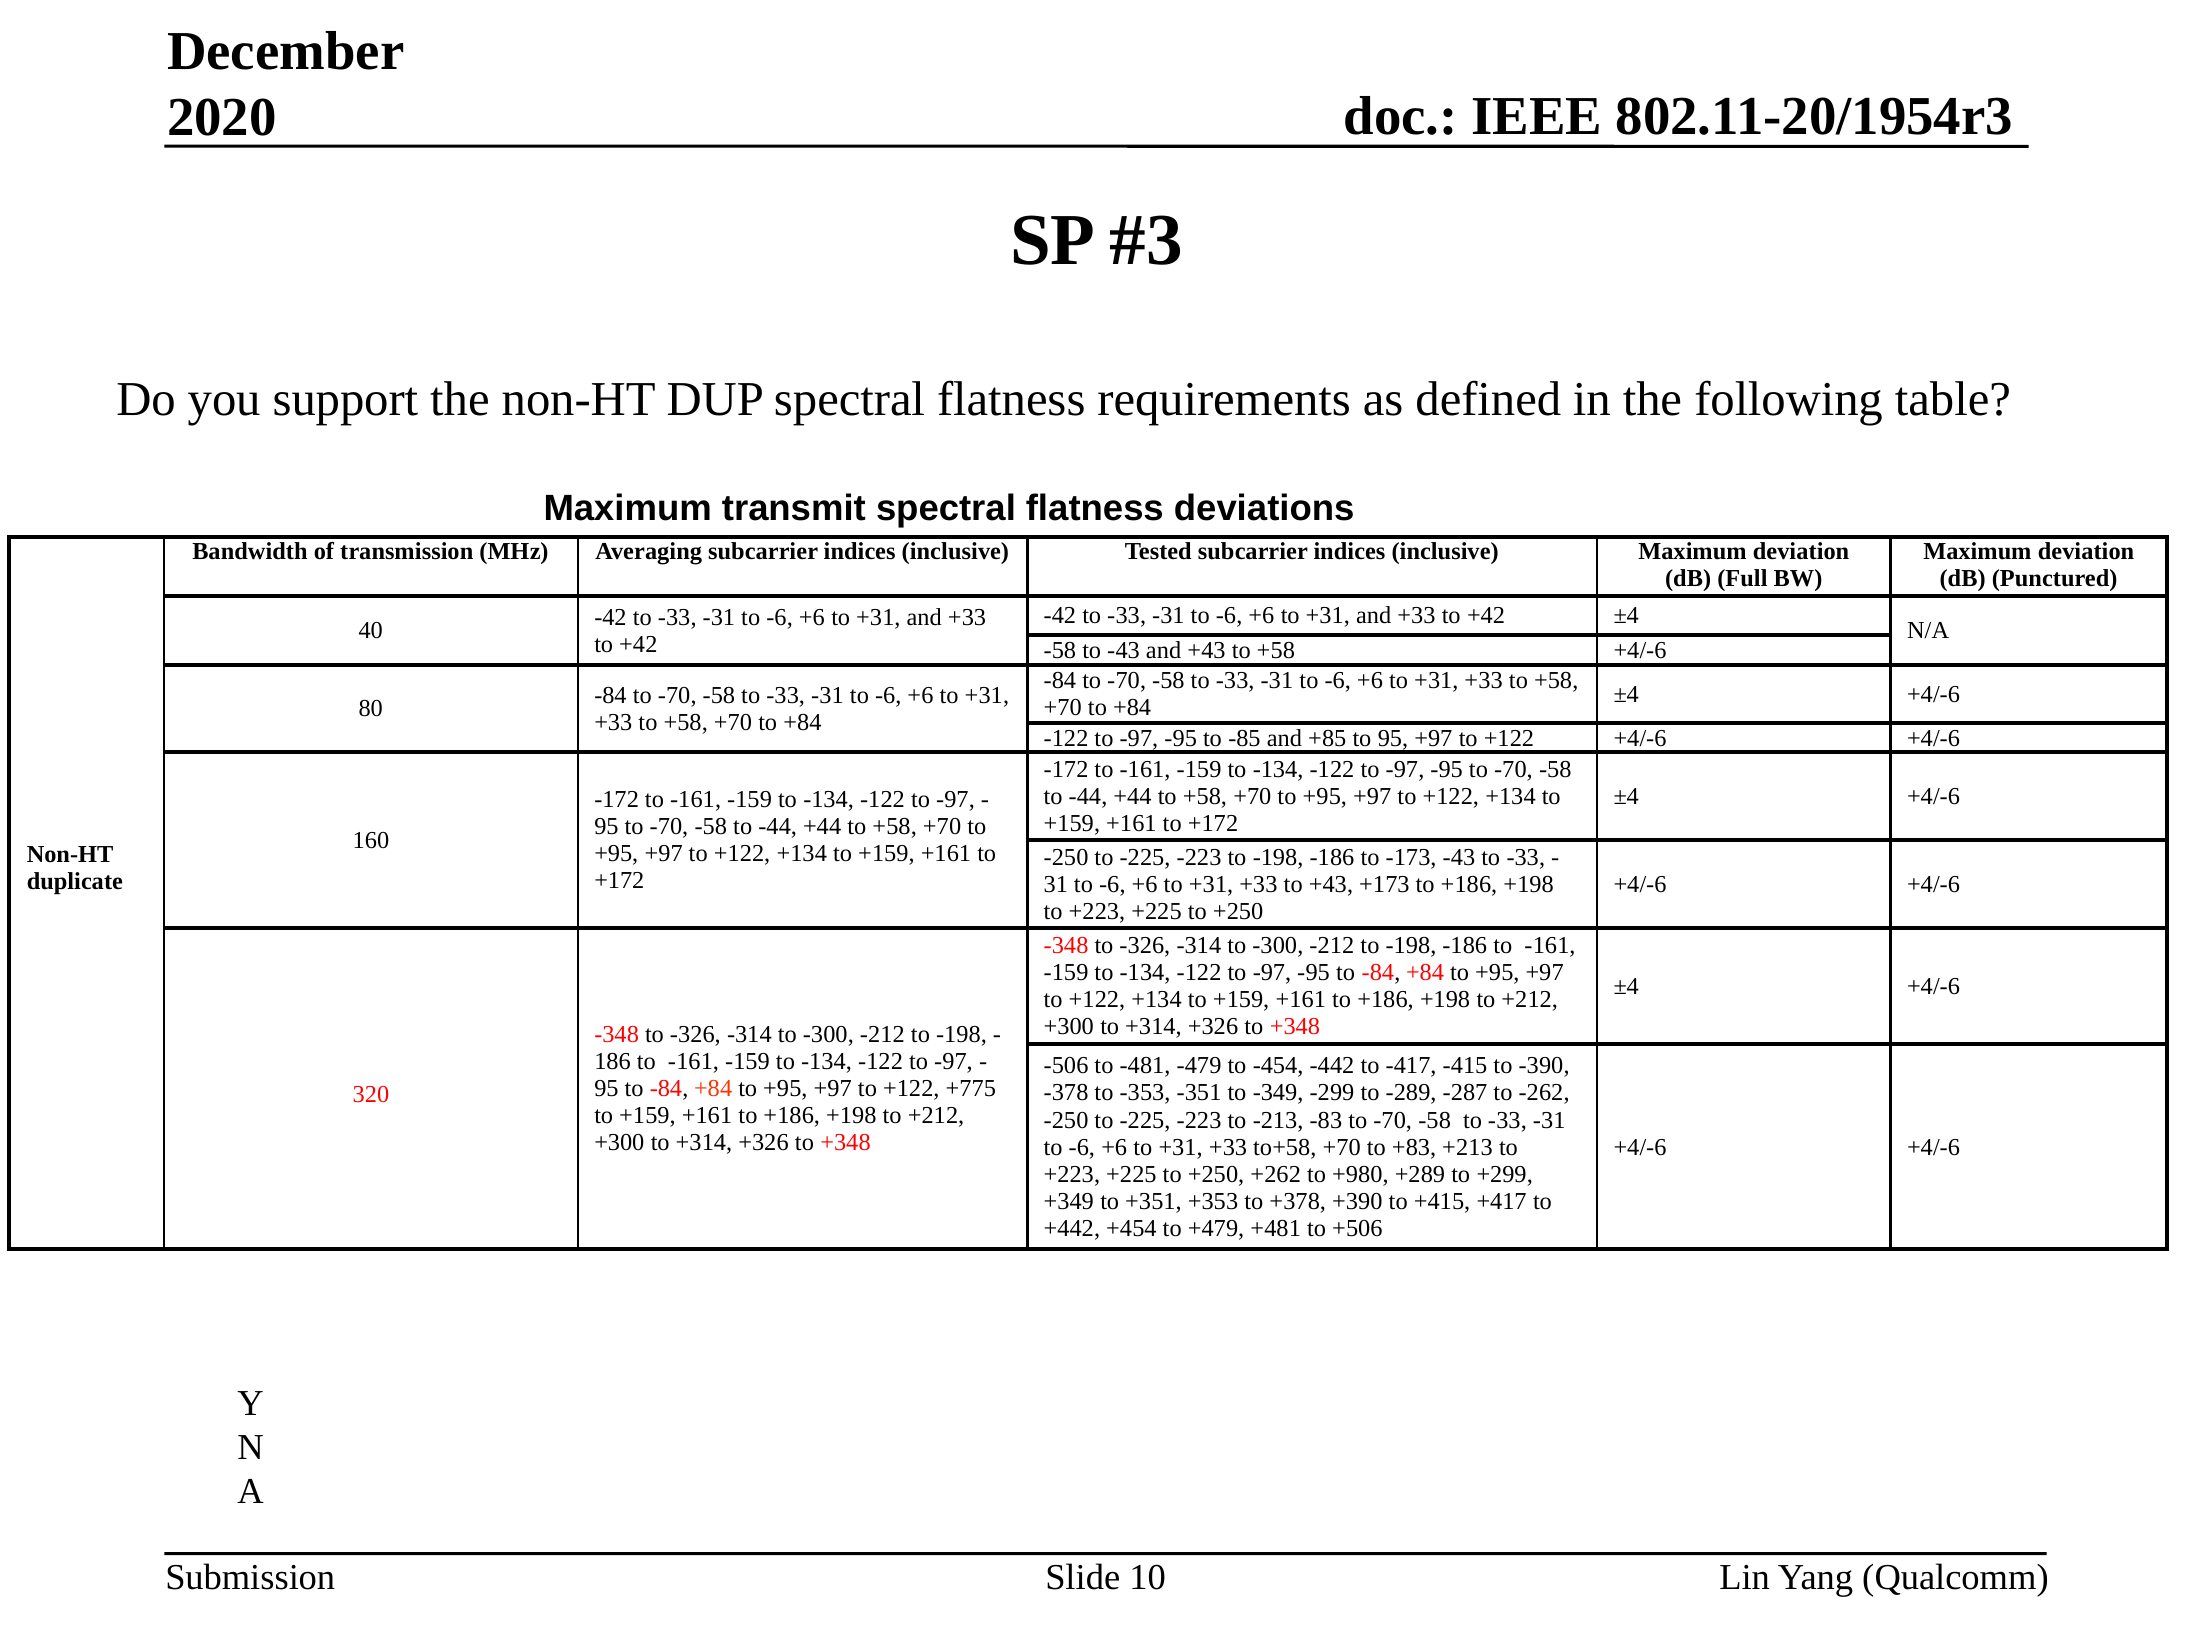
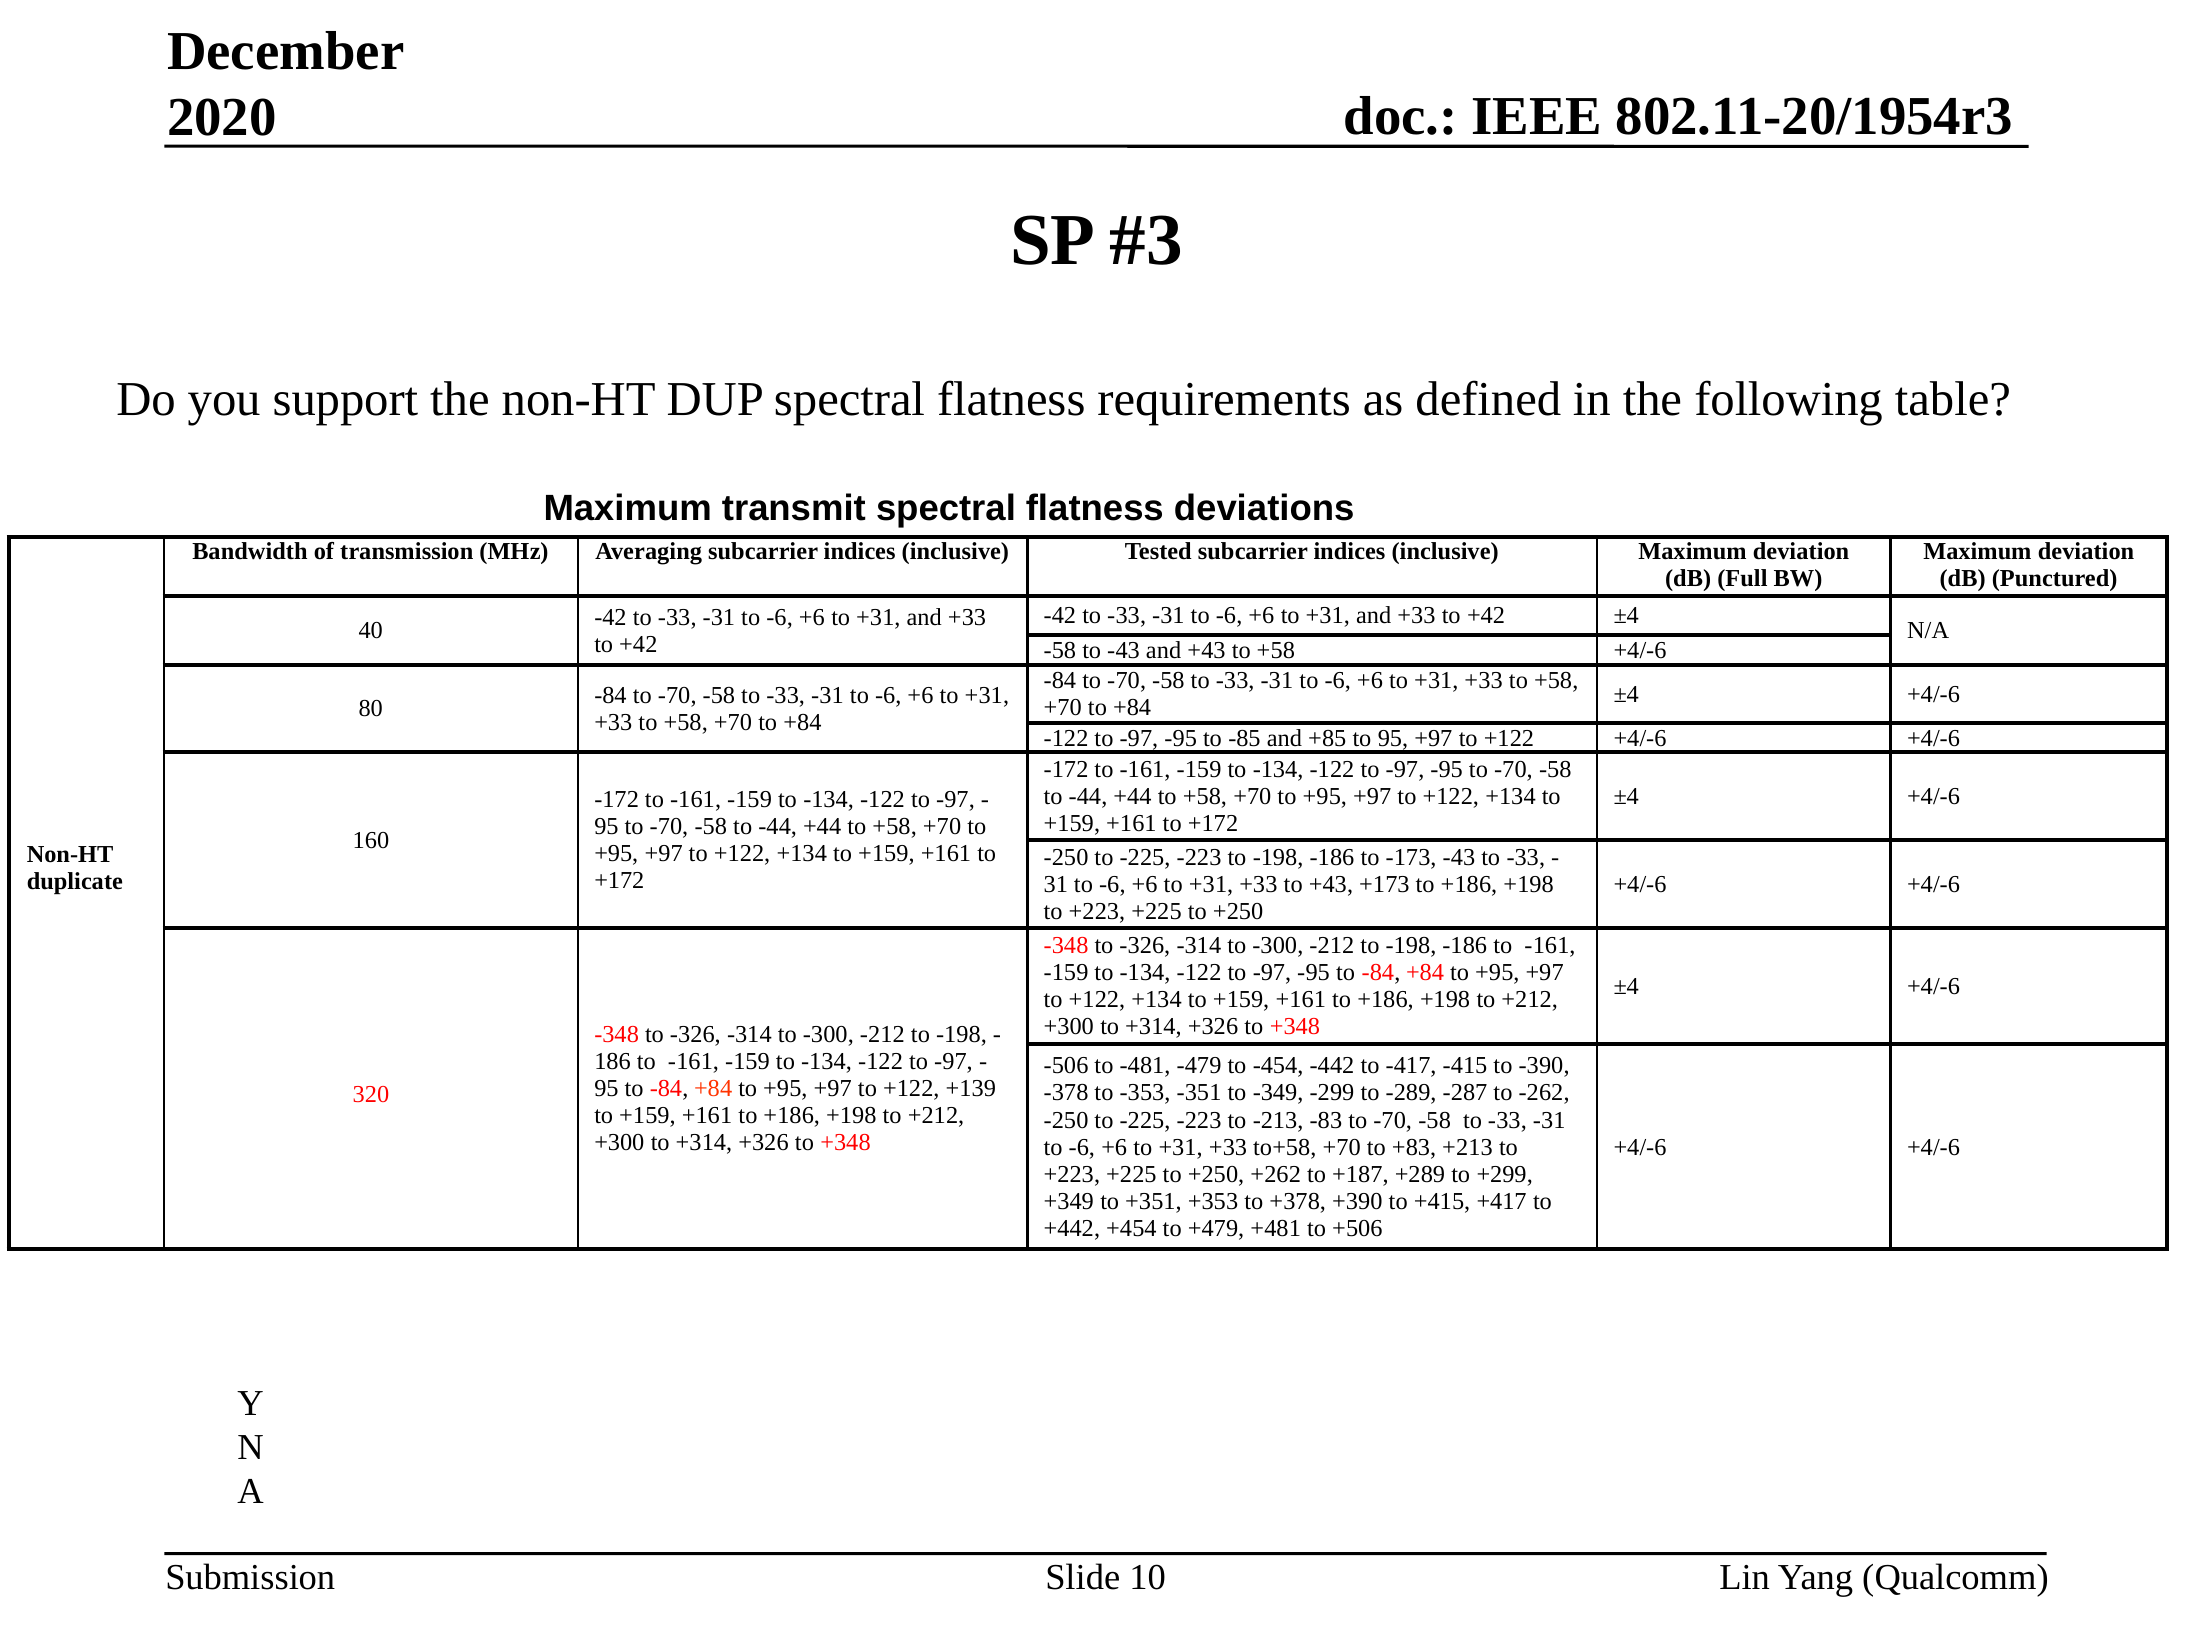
+775: +775 -> +139
+980: +980 -> +187
